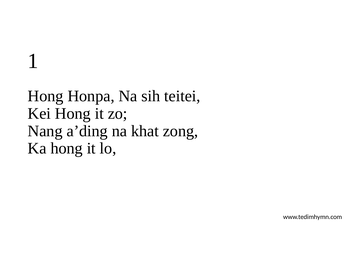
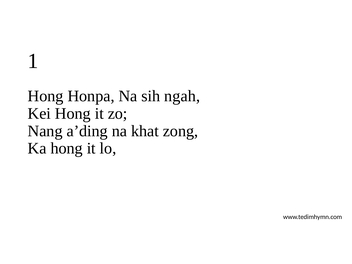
teitei: teitei -> ngah
